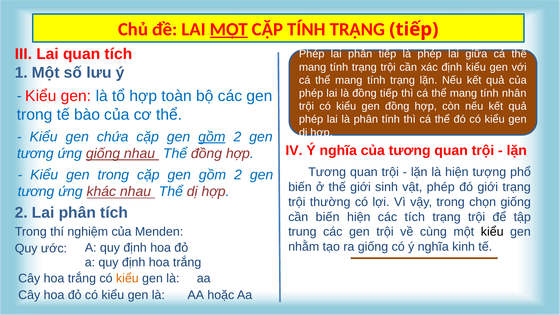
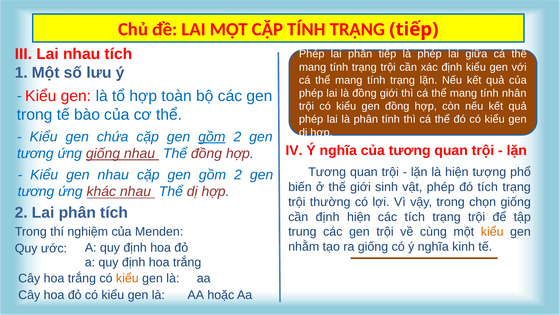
MỘT at (229, 29) underline: present -> none
Lai quan: quan -> nhau
đồng tiếp: tiếp -> giới
Kiểu gen trong: trong -> nhau
đó giới: giới -> tích
cần biến: biến -> định
kiểu at (492, 232) colour: black -> orange
